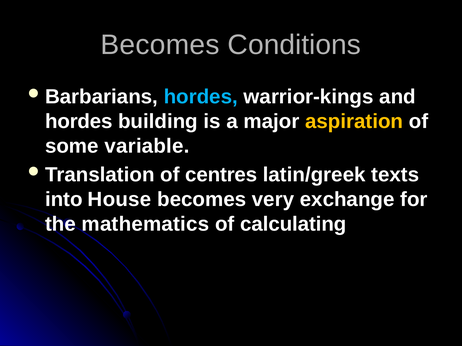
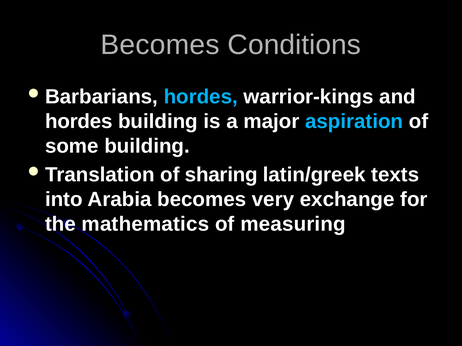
aspiration colour: yellow -> light blue
some variable: variable -> building
centres: centres -> sharing
House: House -> Arabia
calculating: calculating -> measuring
